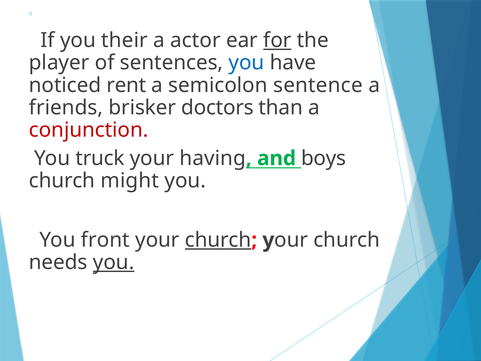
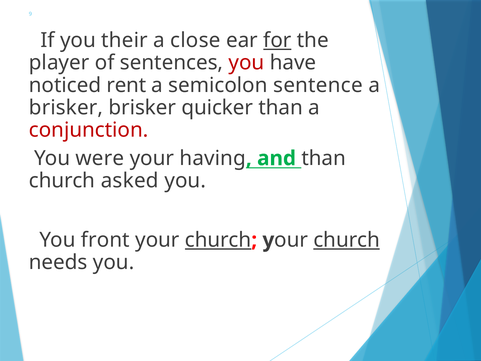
actor: actor -> close
you at (246, 63) colour: blue -> red
friends at (66, 107): friends -> brisker
doctors: doctors -> quicker
truck: truck -> were
and boys: boys -> than
might: might -> asked
church at (347, 240) underline: none -> present
you at (114, 262) underline: present -> none
